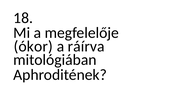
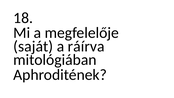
ókor: ókor -> saját
